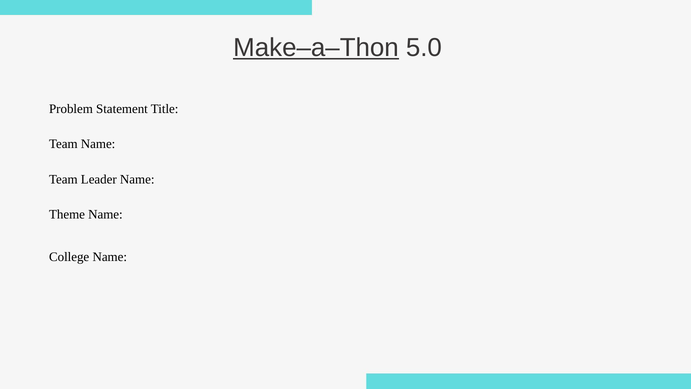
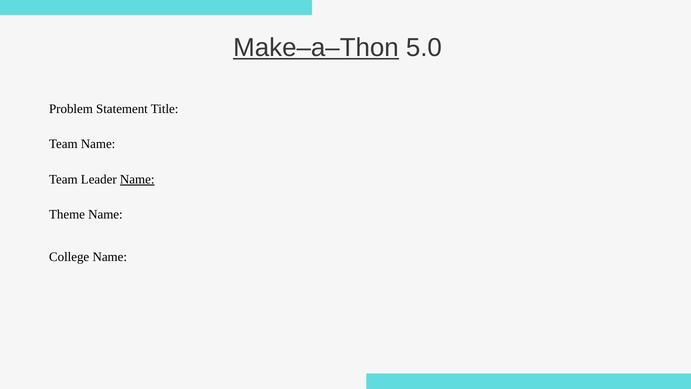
Name at (137, 179) underline: none -> present
